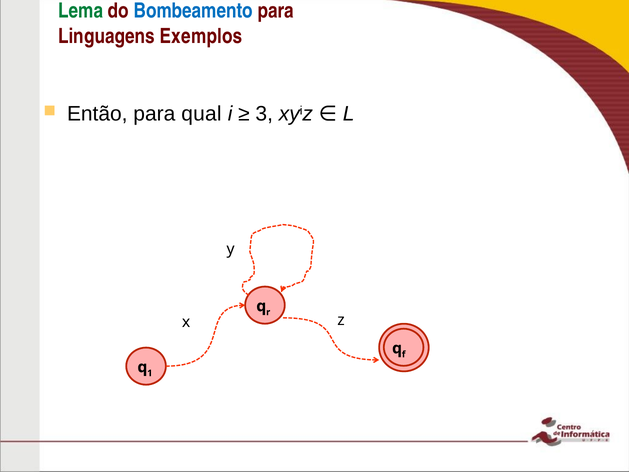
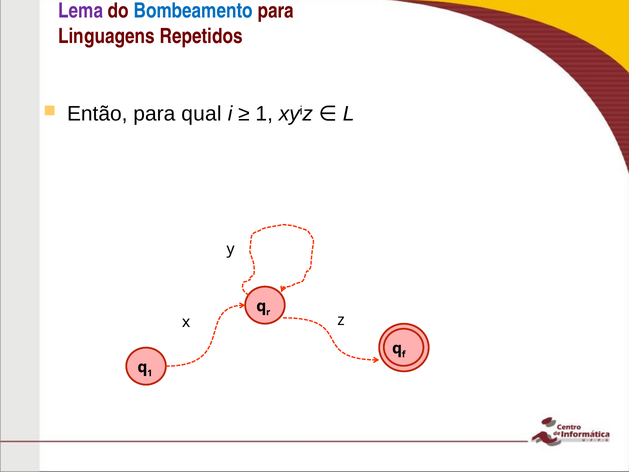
Lema colour: green -> purple
Exemplos: Exemplos -> Repetidos
3 at (264, 114): 3 -> 1
